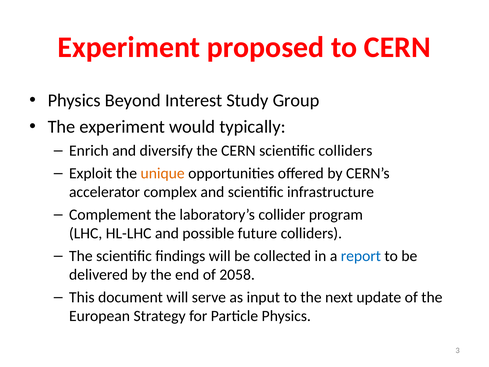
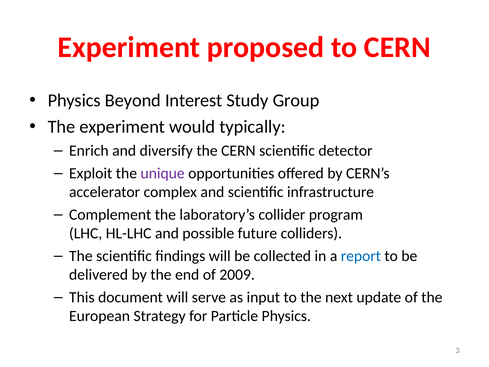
scientific colliders: colliders -> detector
unique colour: orange -> purple
2058: 2058 -> 2009
